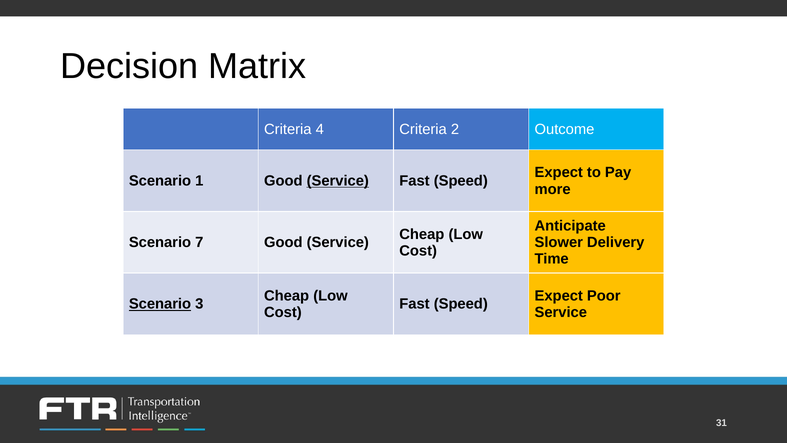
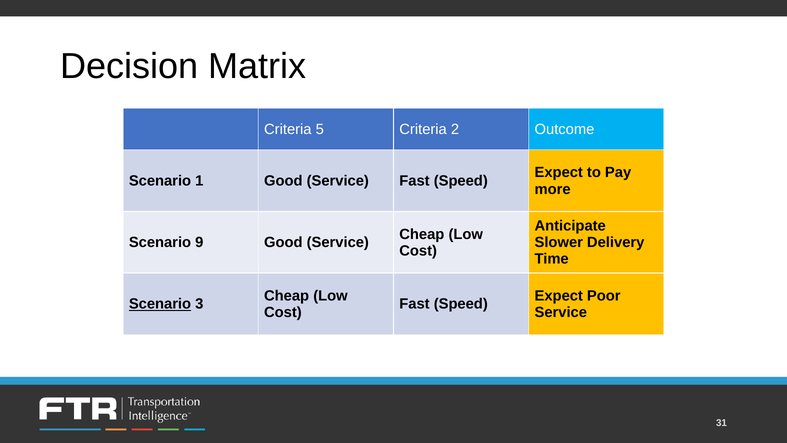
4: 4 -> 5
Service at (338, 181) underline: present -> none
7: 7 -> 9
